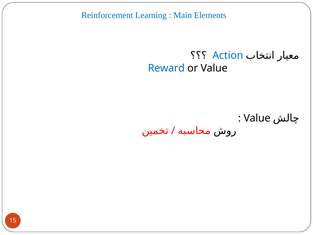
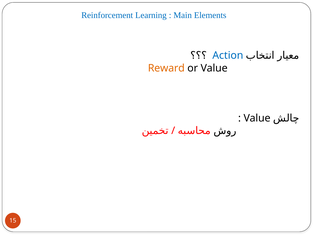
Reward colour: blue -> orange
